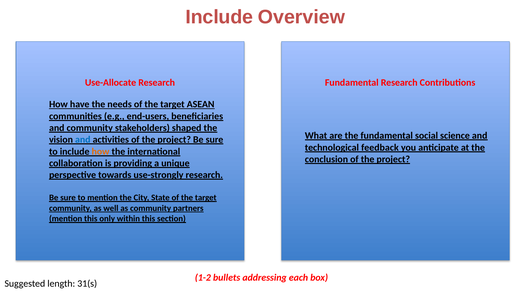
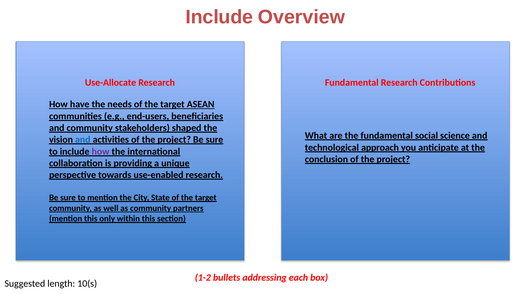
feedback: feedback -> approach
how at (101, 152) colour: orange -> purple
use-strongly: use-strongly -> use-enabled
31(s: 31(s -> 10(s
